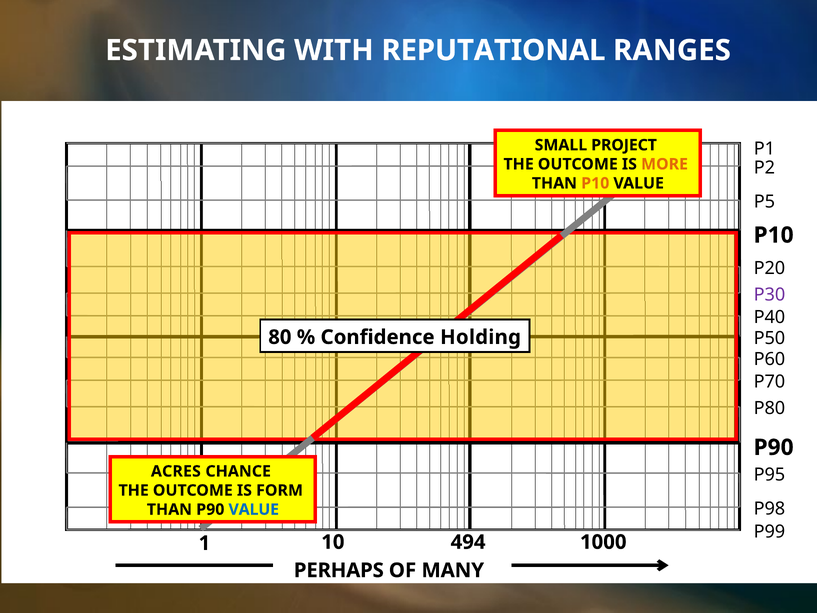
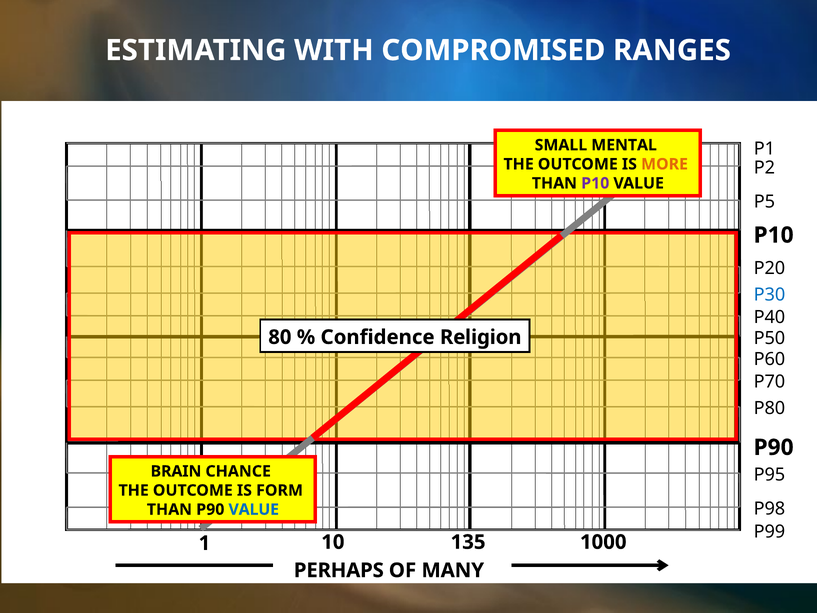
REPUTATIONAL: REPUTATIONAL -> COMPROMISED
PROJECT: PROJECT -> MENTAL
P10 at (595, 183) colour: orange -> purple
P30 colour: purple -> blue
Holding: Holding -> Religion
ACRES: ACRES -> BRAIN
494: 494 -> 135
